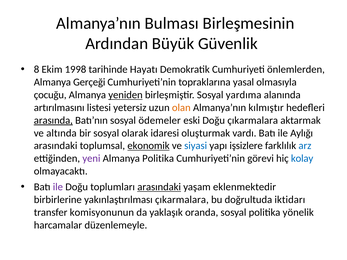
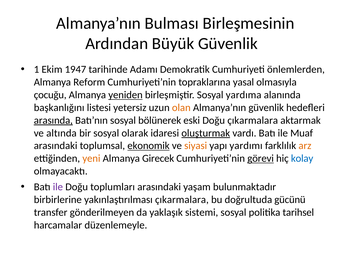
8: 8 -> 1
1998: 1998 -> 1947
Hayatı: Hayatı -> Adamı
Gerçeği: Gerçeği -> Reform
artırılmasını: artırılmasını -> başkanlığını
Almanya’nın kılmıştır: kılmıştır -> güvenlik
ödemeler: ödemeler -> bölünerek
oluşturmak underline: none -> present
Aylığı: Aylığı -> Muaf
siyasi colour: blue -> orange
işsizlere: işsizlere -> yardımı
arz colour: blue -> orange
yeni colour: purple -> orange
Almanya Politika: Politika -> Girecek
görevi underline: none -> present
arasındaki at (159, 187) underline: present -> none
eklenmektedir: eklenmektedir -> bulunmaktadır
iktidarı: iktidarı -> gücünü
komisyonunun: komisyonunun -> gönderilmeyen
oranda: oranda -> sistemi
yönelik: yönelik -> tarihsel
